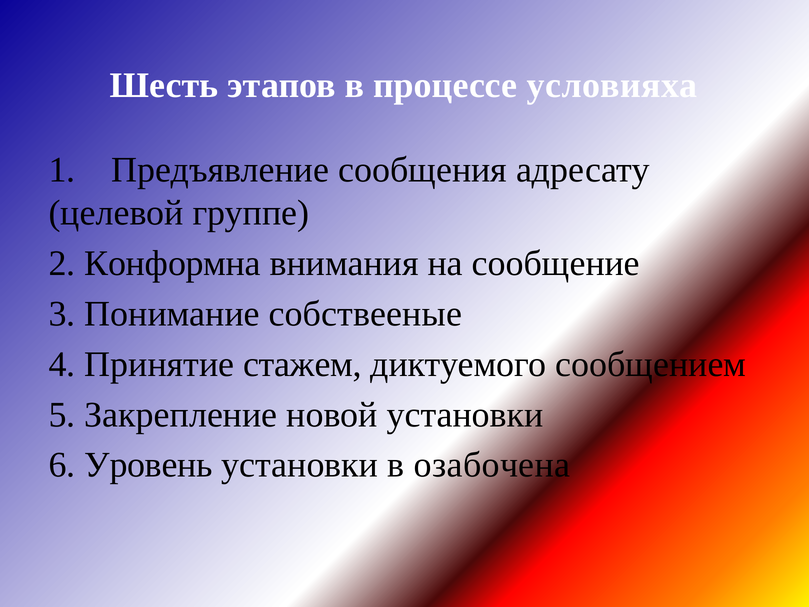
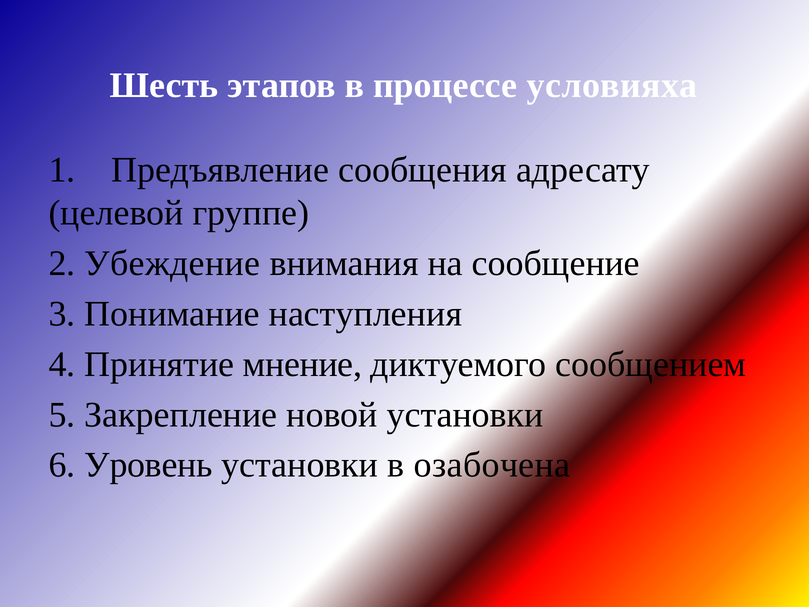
Конформна: Конформна -> Убеждение
собствееные: собствееные -> наступления
стажем: стажем -> мнение
